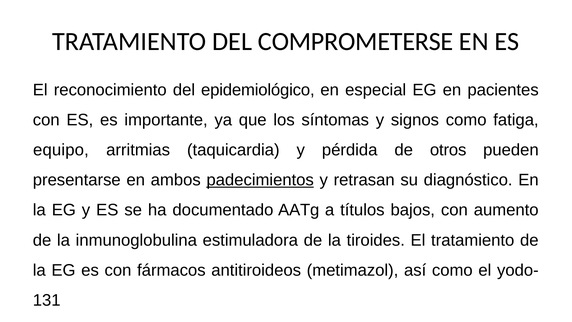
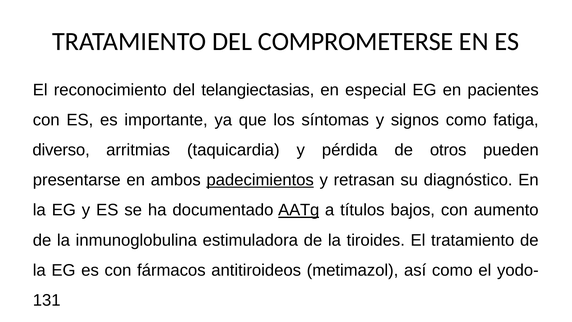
epidemiológico: epidemiológico -> telangiectasias
equipo: equipo -> diverso
AATg underline: none -> present
